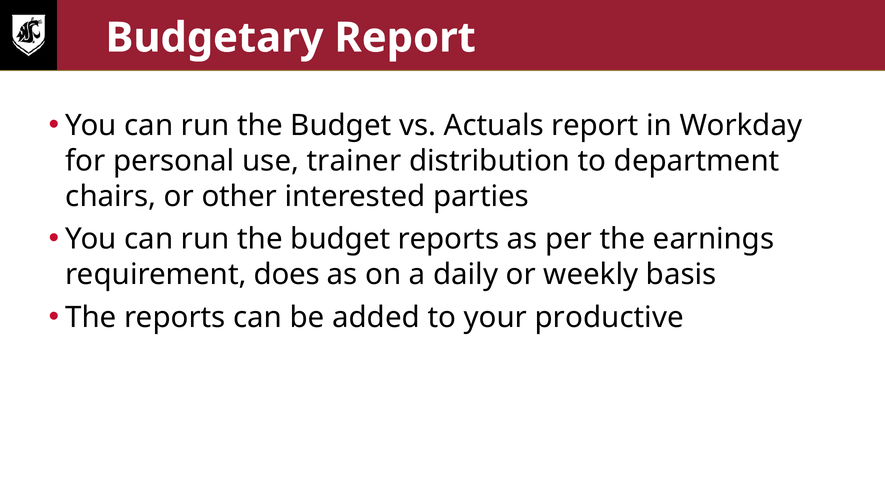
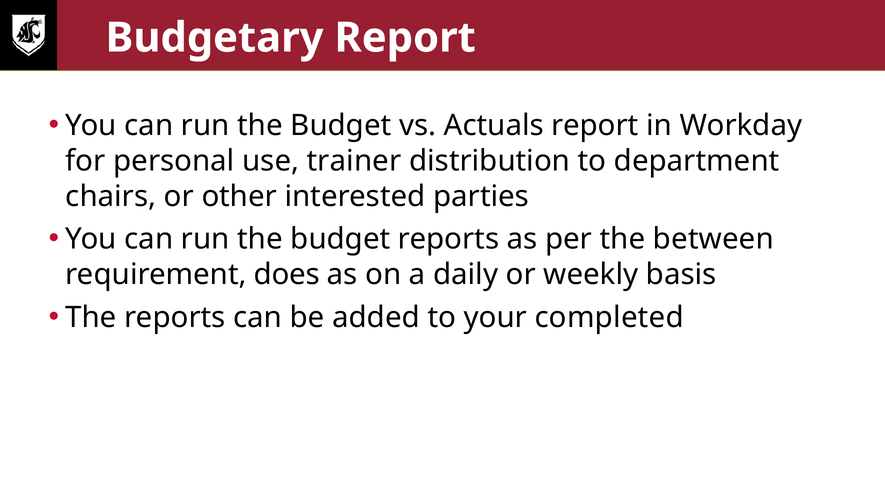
earnings: earnings -> between
productive: productive -> completed
